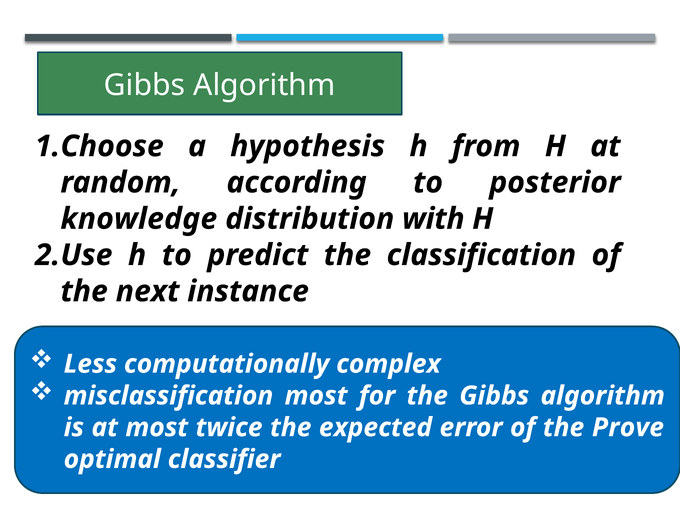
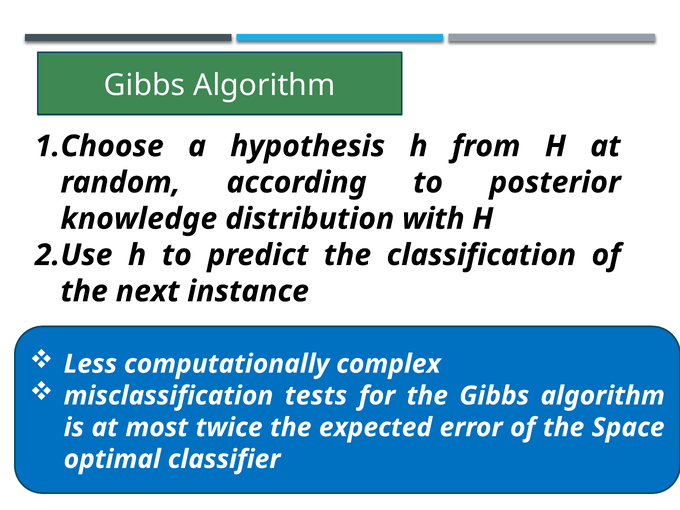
misclassification most: most -> tests
Prove: Prove -> Space
